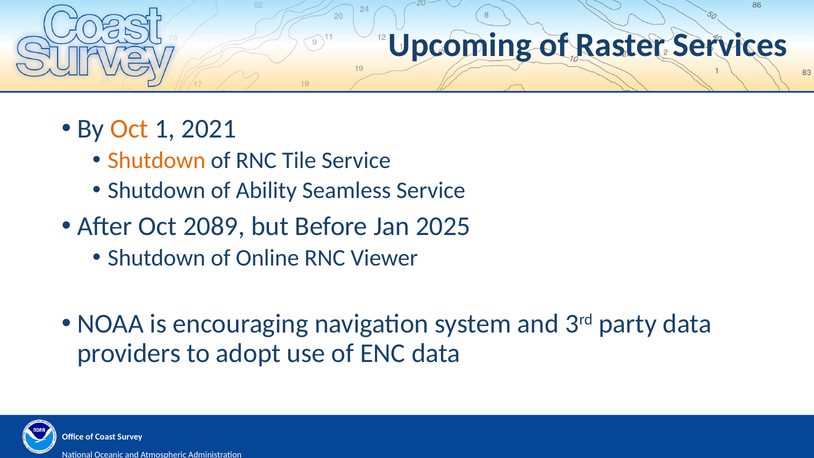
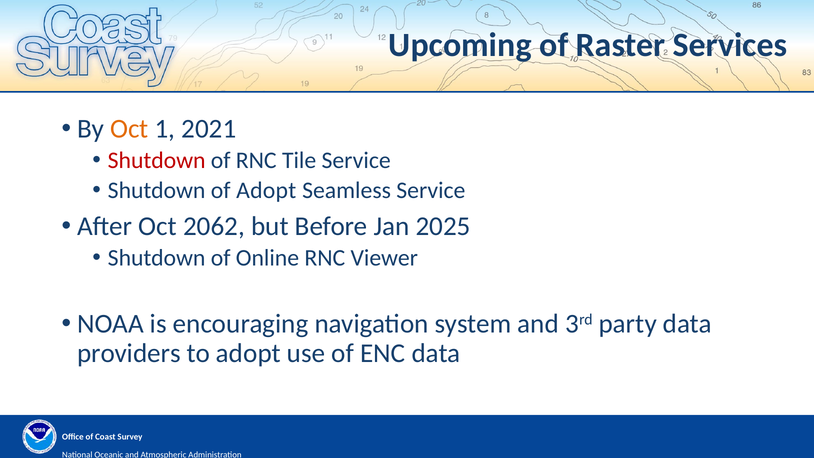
Shutdown at (157, 160) colour: orange -> red
of Ability: Ability -> Adopt
2089: 2089 -> 2062
